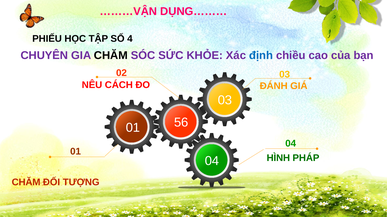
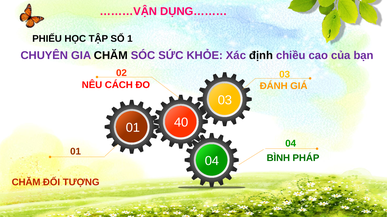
4: 4 -> 1
định colour: blue -> black
56: 56 -> 40
HÌNH: HÌNH -> BÌNH
